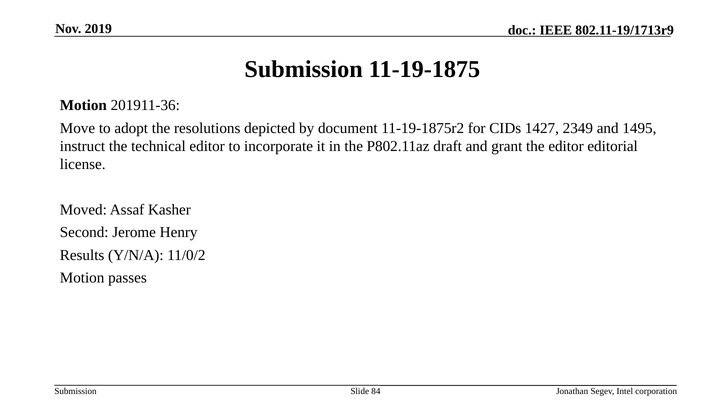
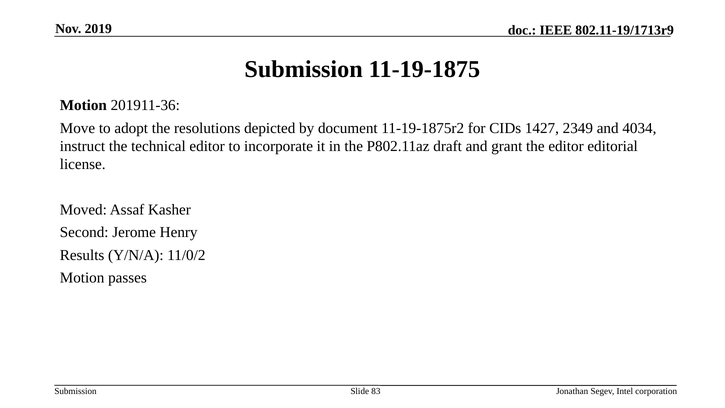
1495: 1495 -> 4034
84: 84 -> 83
